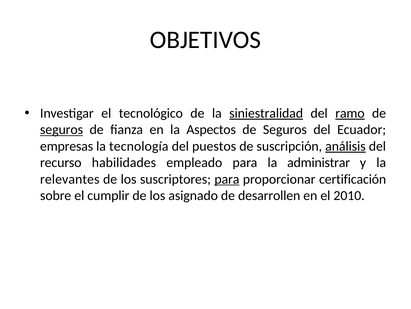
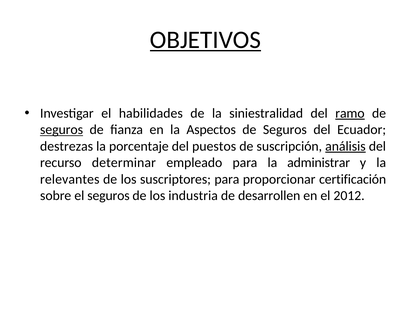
OBJETIVOS underline: none -> present
tecnológico: tecnológico -> habilidades
siniestralidad underline: present -> none
empresas: empresas -> destrezas
tecnología: tecnología -> porcentaje
habilidades: habilidades -> determinar
para at (227, 179) underline: present -> none
el cumplir: cumplir -> seguros
asignado: asignado -> industria
2010: 2010 -> 2012
